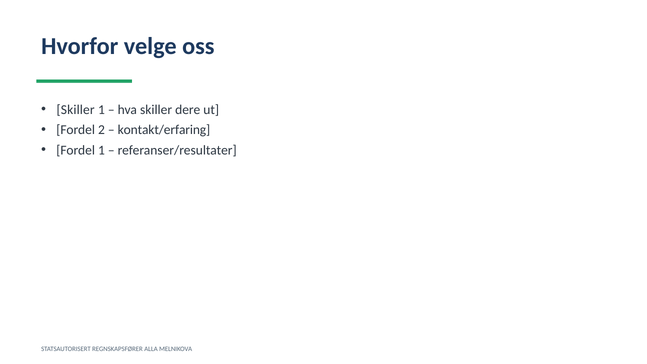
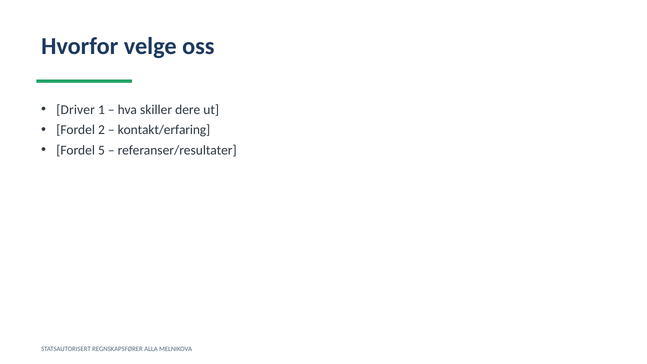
Skiller at (76, 110): Skiller -> Driver
Fordel 1: 1 -> 5
